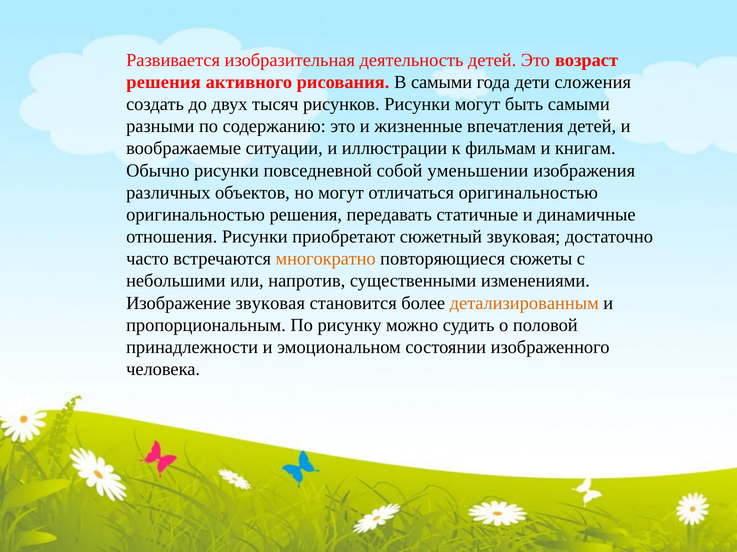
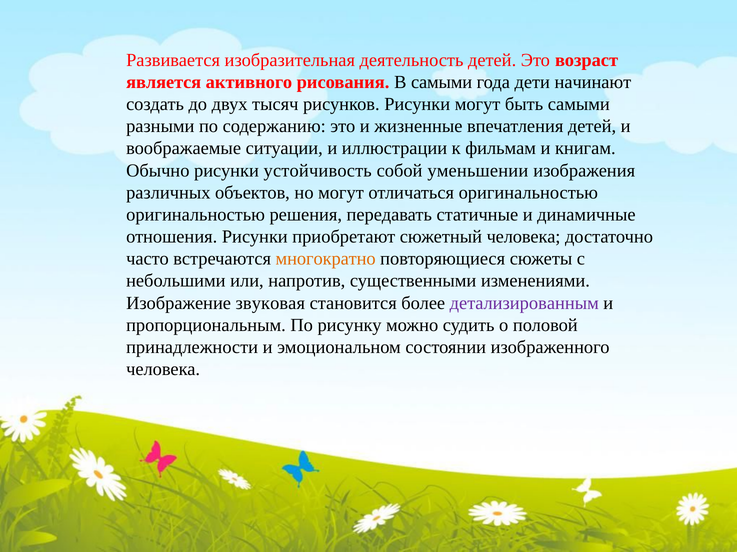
решения at (164, 82): решения -> является
сложения: сложения -> начинают
повседневной: повседневной -> устойчивость
сюжетный звуковая: звуковая -> человека
детализированным colour: orange -> purple
